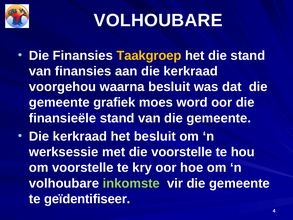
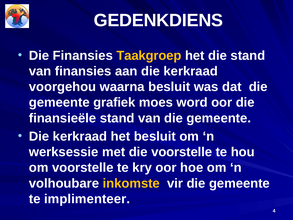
VOLHOUBARE at (158, 20): VOLHOUBARE -> GEDENKDIENS
inkomste colour: light green -> yellow
geïdentifiseer: geïdentifiseer -> implimenteer
